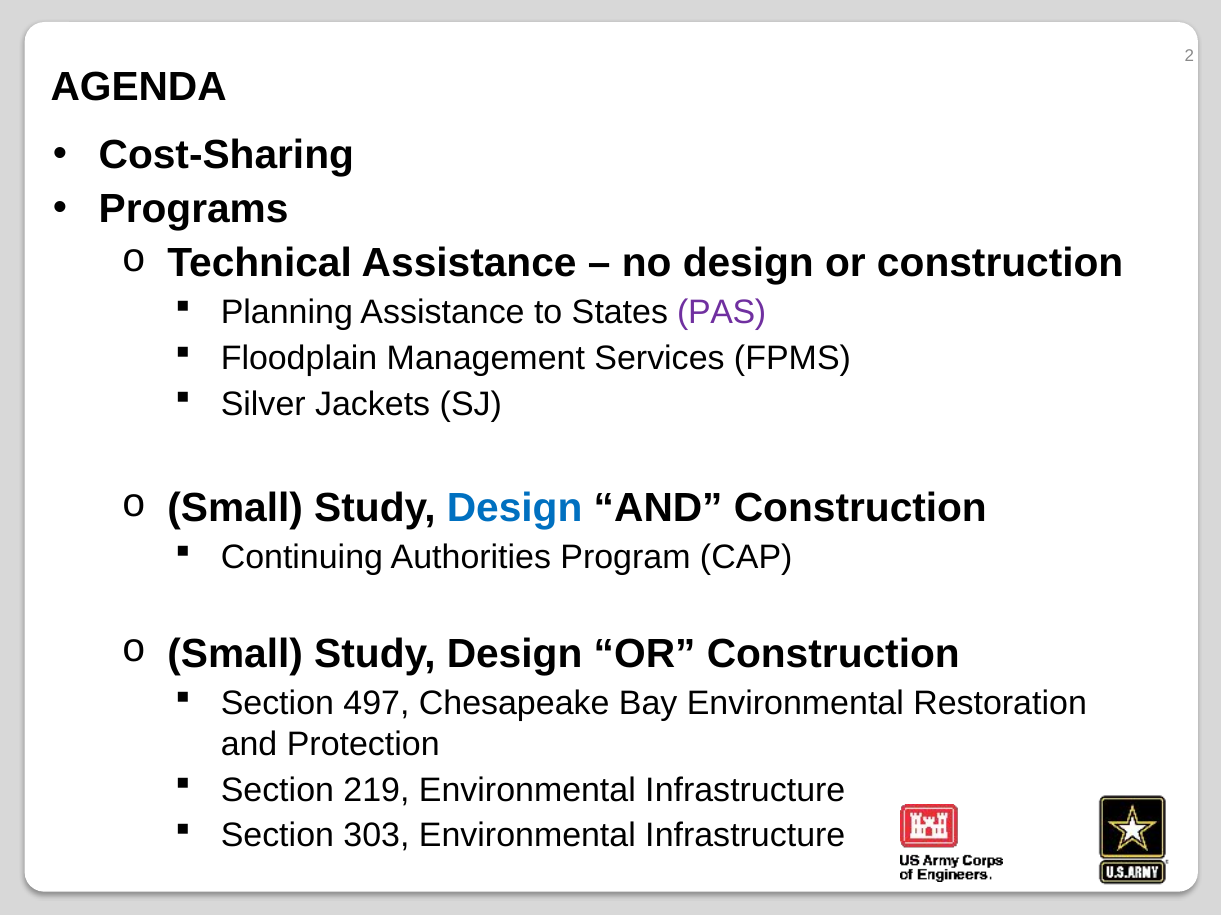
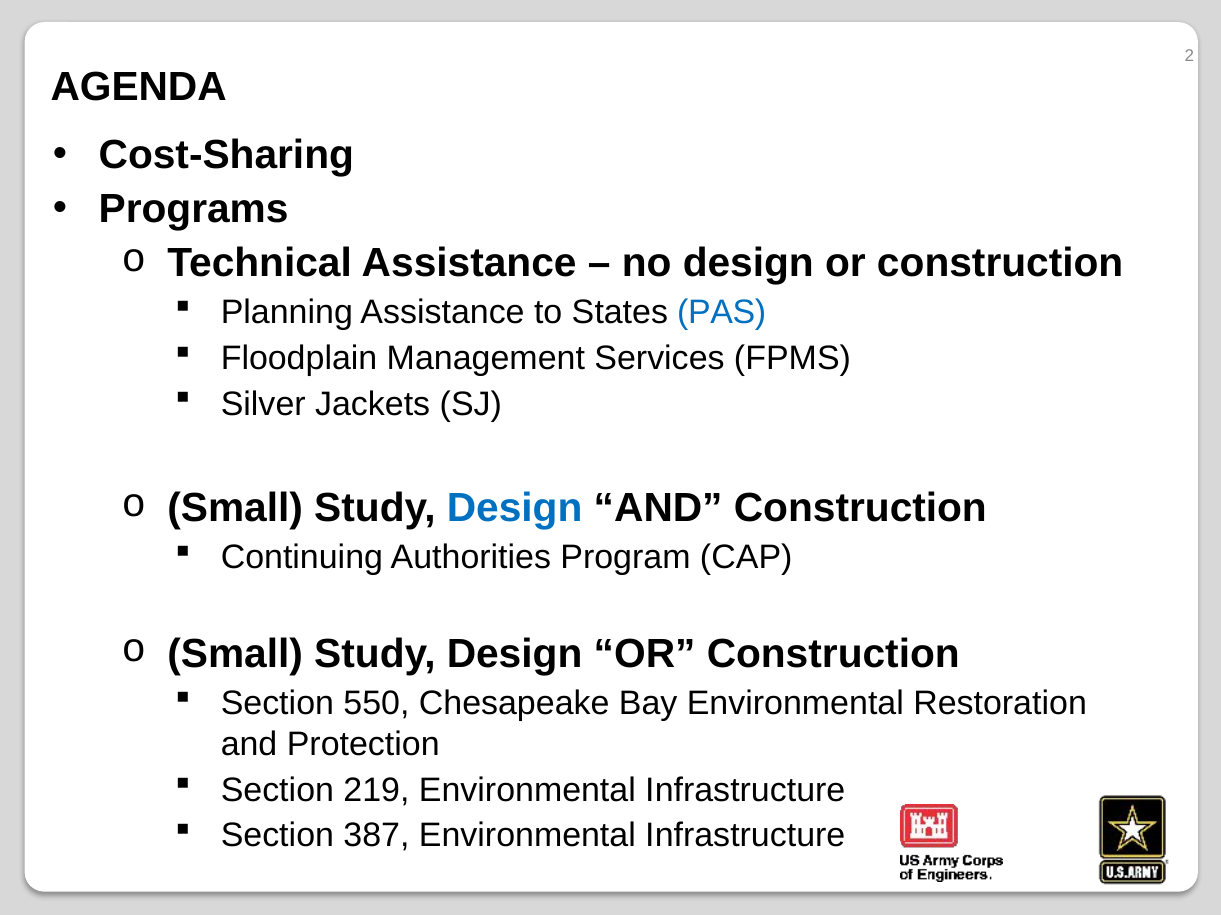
PAS colour: purple -> blue
497: 497 -> 550
303: 303 -> 387
